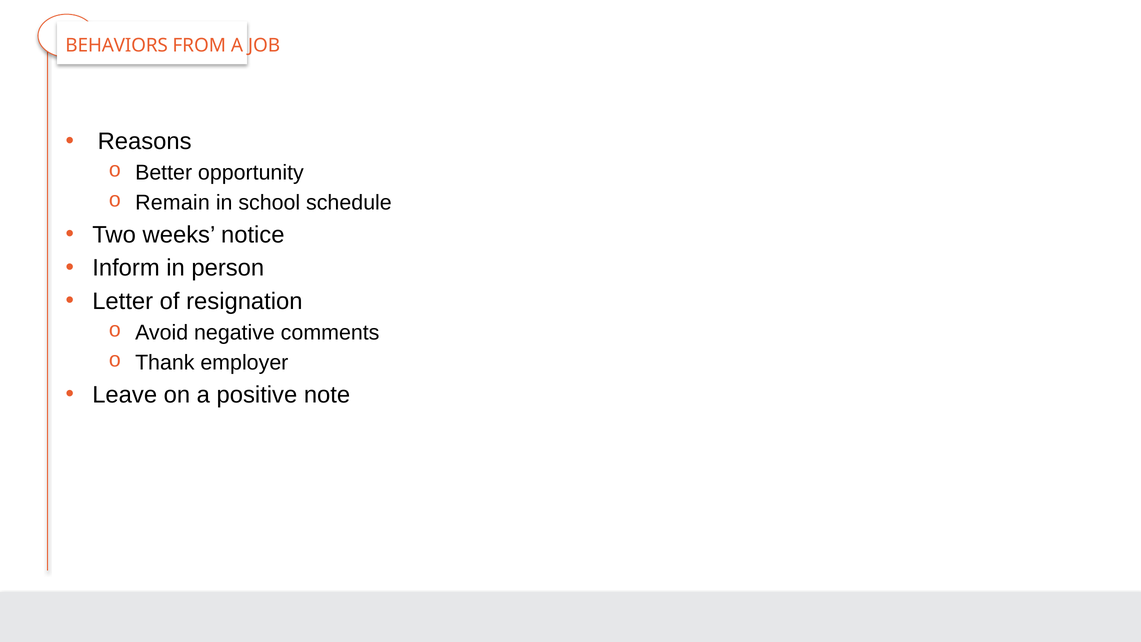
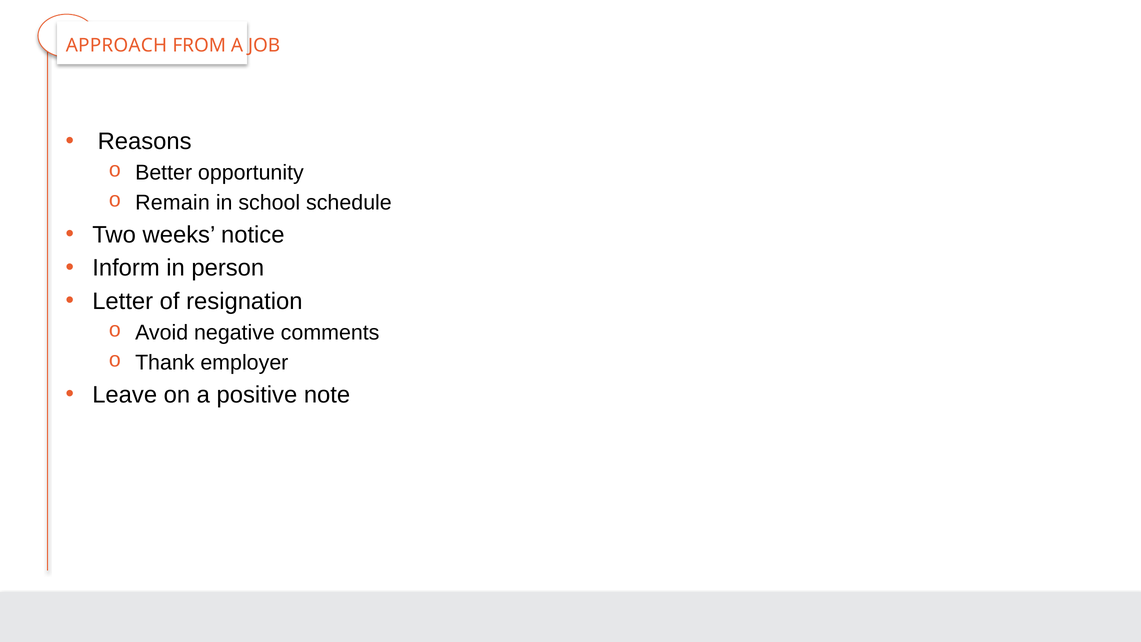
BEHAVIORS: BEHAVIORS -> APPROACH
